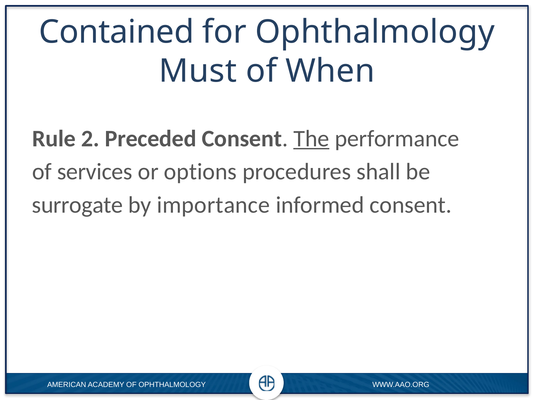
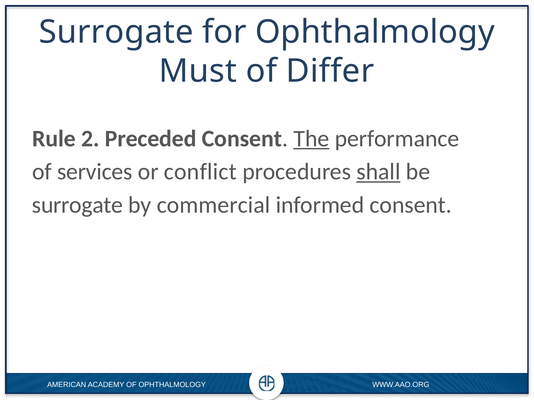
Contained at (116, 32): Contained -> Surrogate
When: When -> Differ
options: options -> conflict
shall underline: none -> present
importance: importance -> commercial
